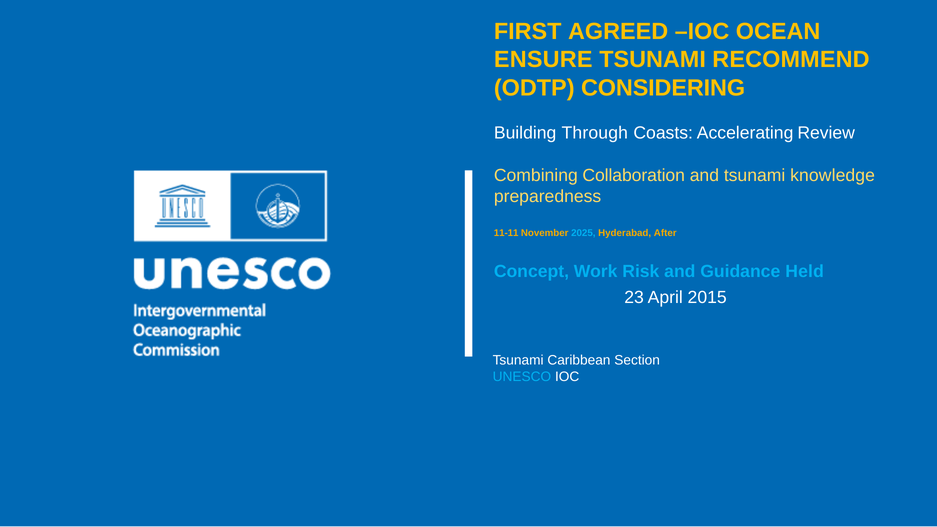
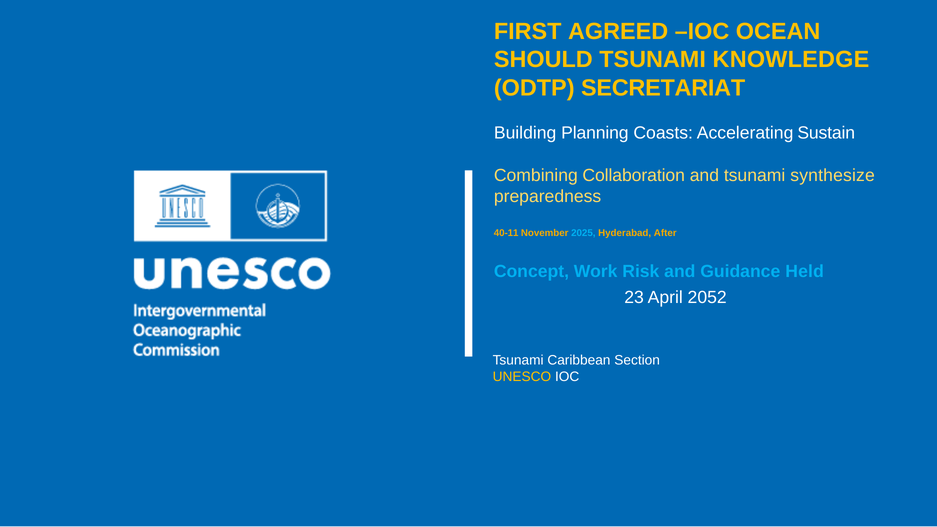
ENSURE: ENSURE -> SHOULD
RECOMMEND: RECOMMEND -> KNOWLEDGE
CONSIDERING: CONSIDERING -> SECRETARIAT
Through: Through -> Planning
Review: Review -> Sustain
knowledge: knowledge -> synthesize
11-11: 11-11 -> 40-11
2015: 2015 -> 2052
UNESCO colour: light blue -> yellow
